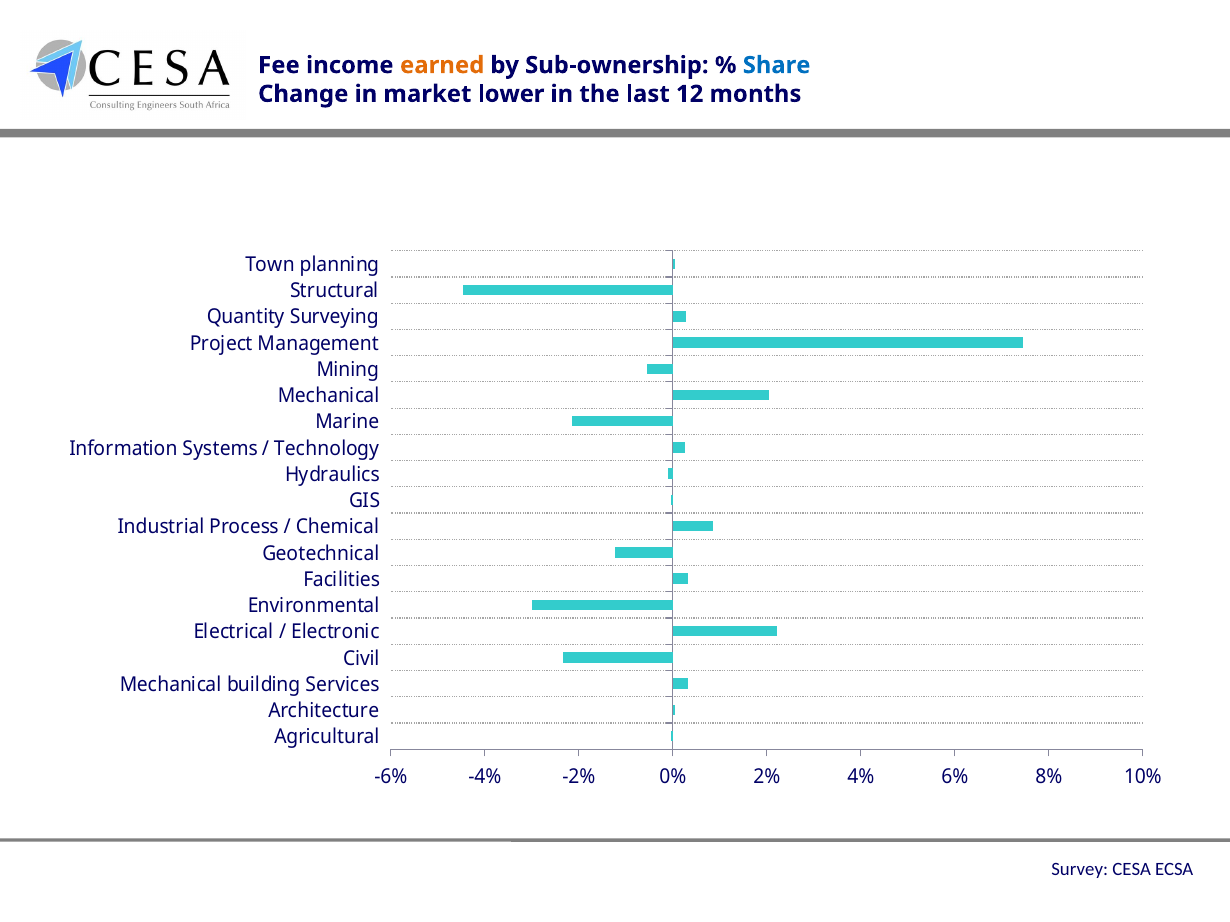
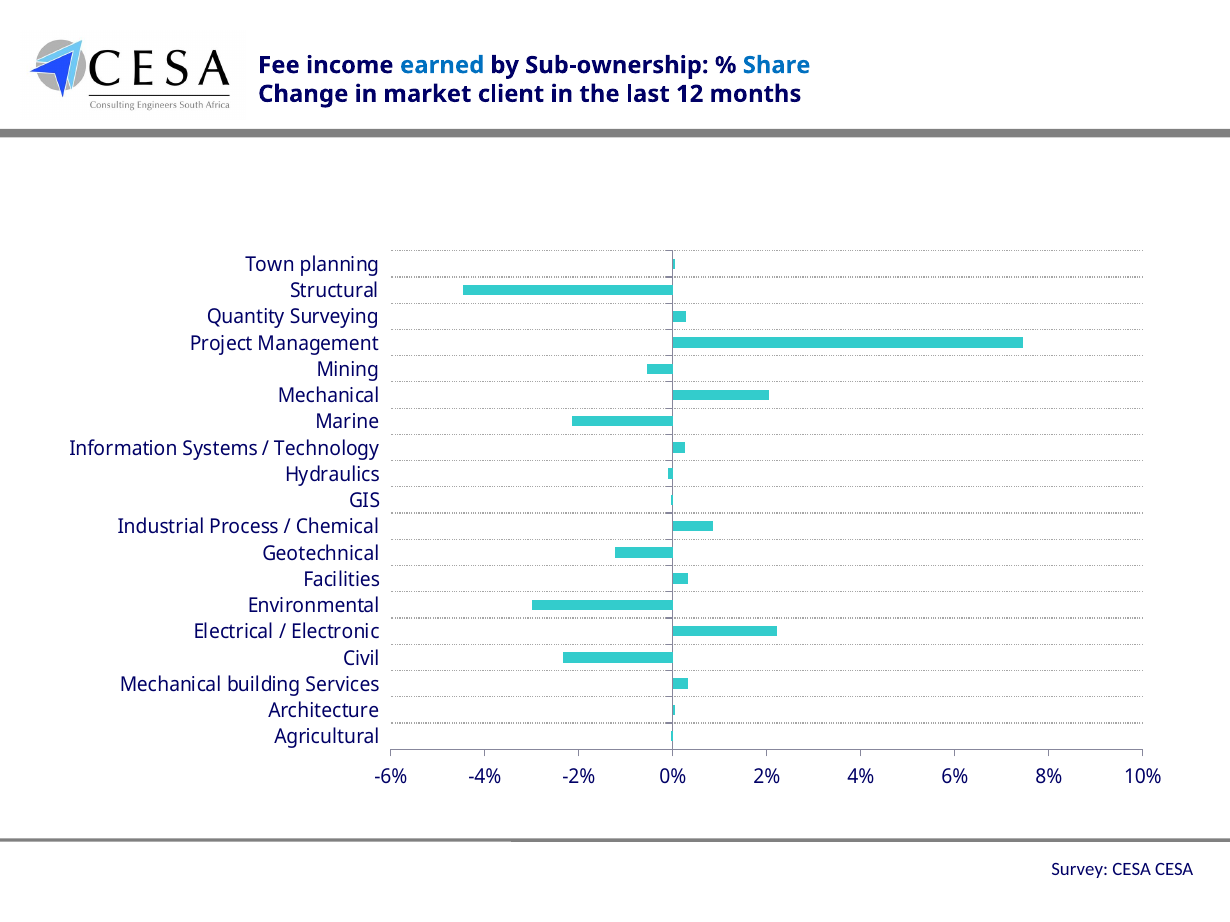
earned colour: orange -> blue
lower: lower -> client
CESA ECSA: ECSA -> CESA
